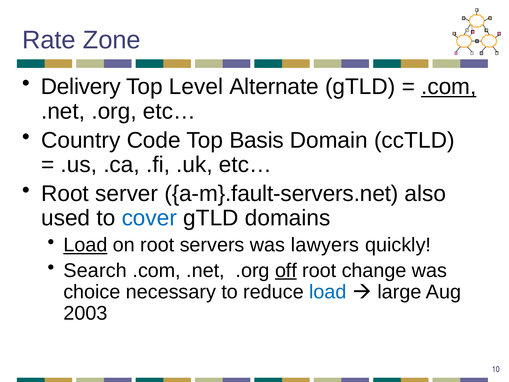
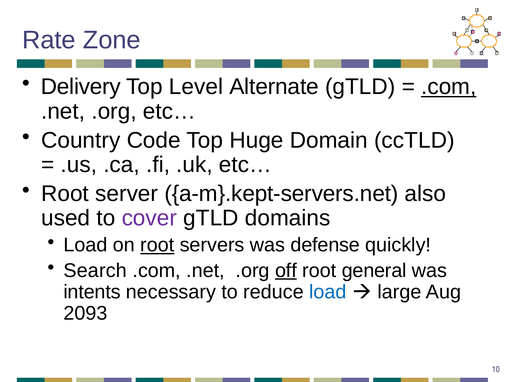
Basis: Basis -> Huge
a-m}.fault-servers.net: a-m}.fault-servers.net -> a-m}.kept-servers.net
cover colour: blue -> purple
Load at (85, 245) underline: present -> none
root at (157, 245) underline: none -> present
lawyers: lawyers -> defense
change: change -> general
choice: choice -> intents
2003: 2003 -> 2093
